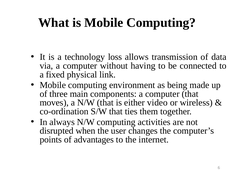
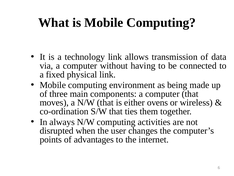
technology loss: loss -> link
video: video -> ovens
